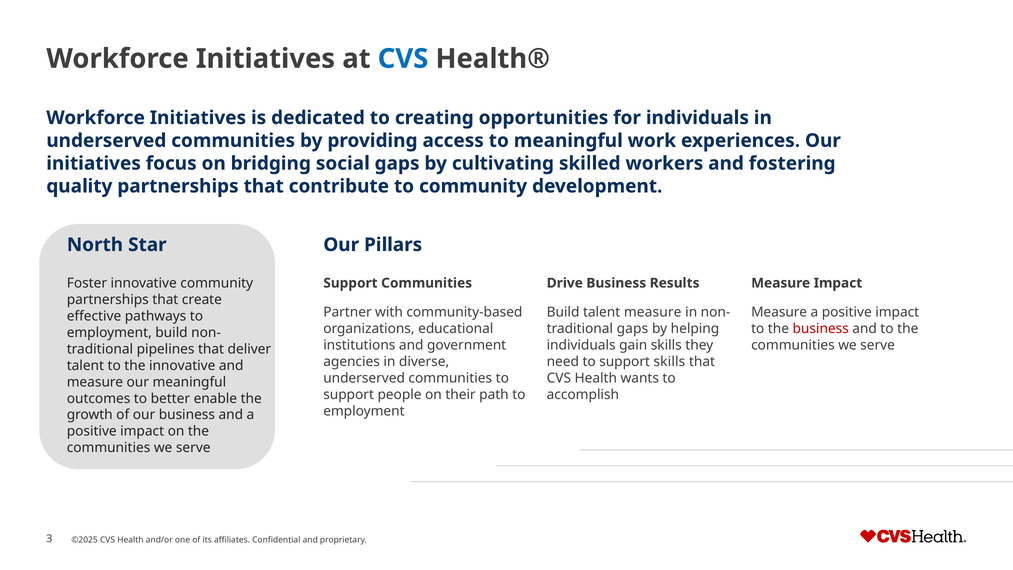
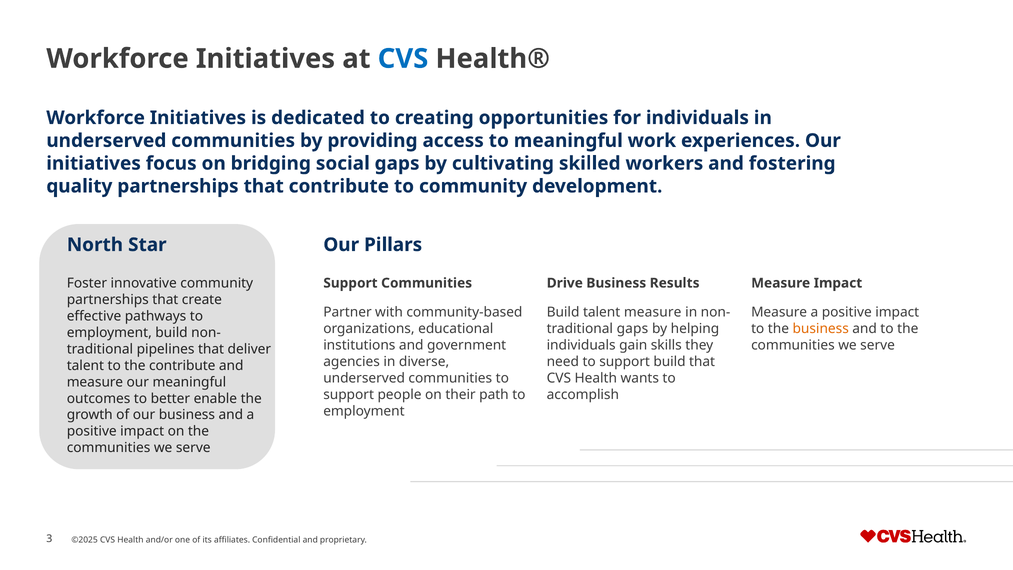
business at (821, 329) colour: red -> orange
support skills: skills -> build
the innovative: innovative -> contribute
